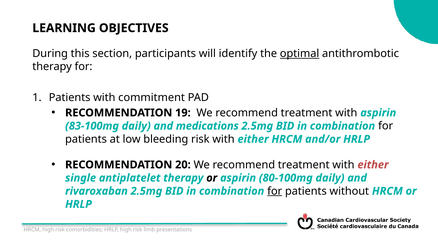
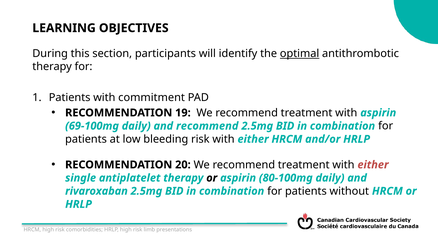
83-100mg: 83-100mg -> 69-100mg
and medications: medications -> recommend
for at (275, 191) underline: present -> none
